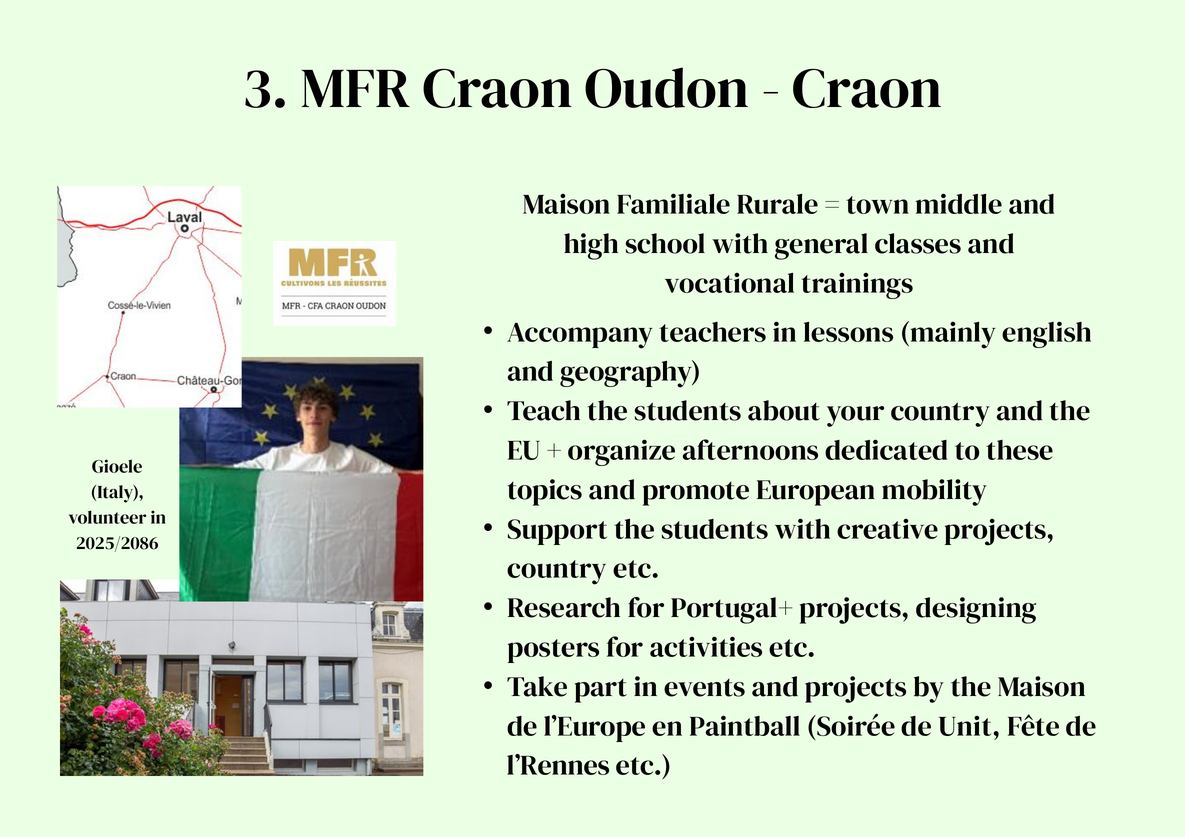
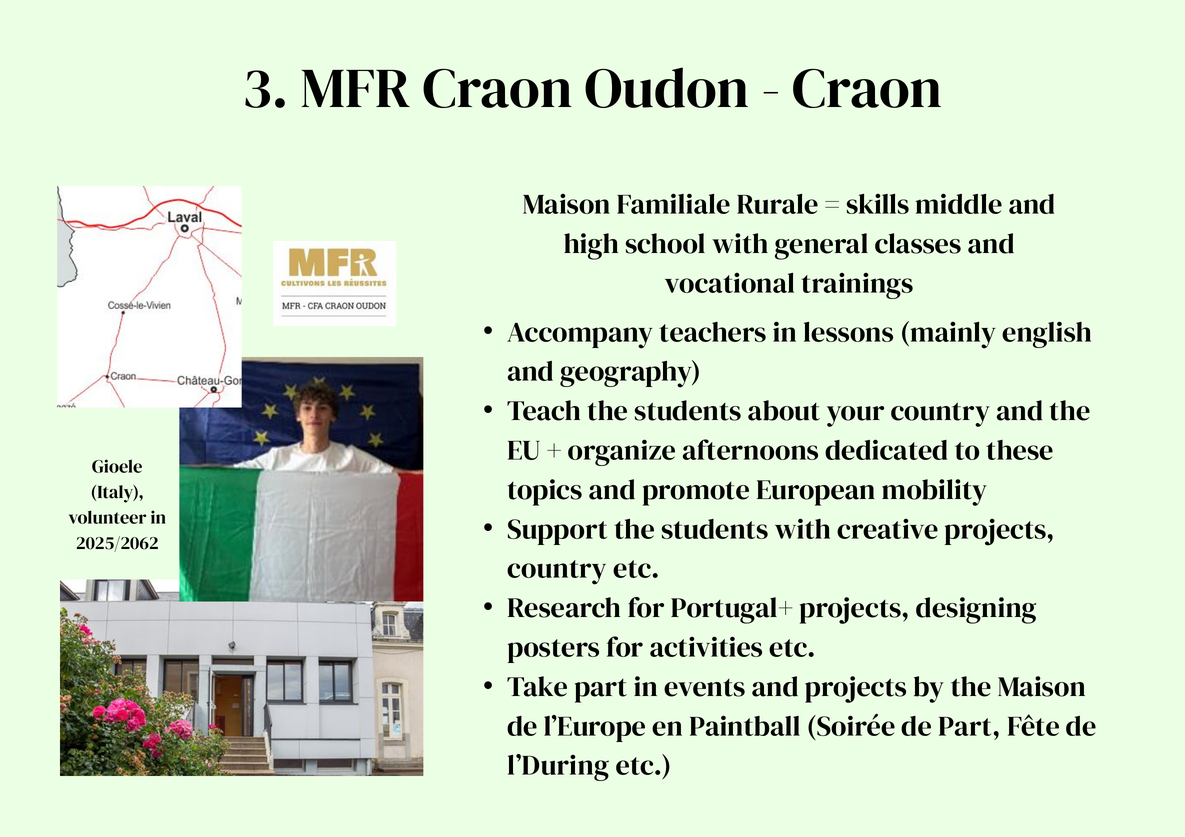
town: town -> skills
2025/2086: 2025/2086 -> 2025/2062
de Unit: Unit -> Part
l’Rennes: l’Rennes -> l’During
